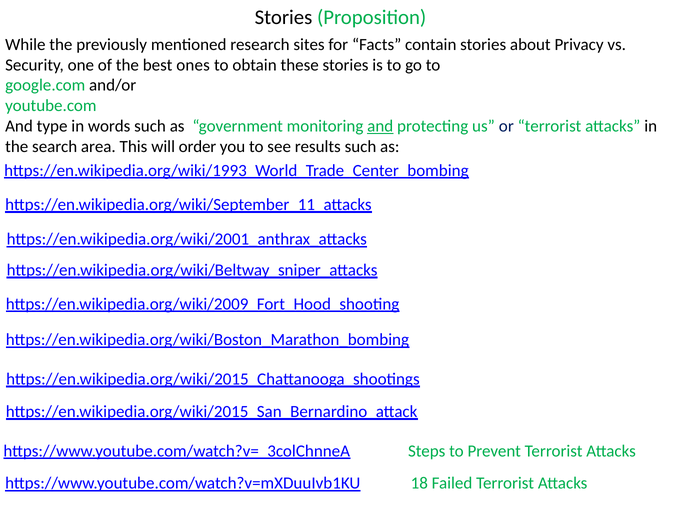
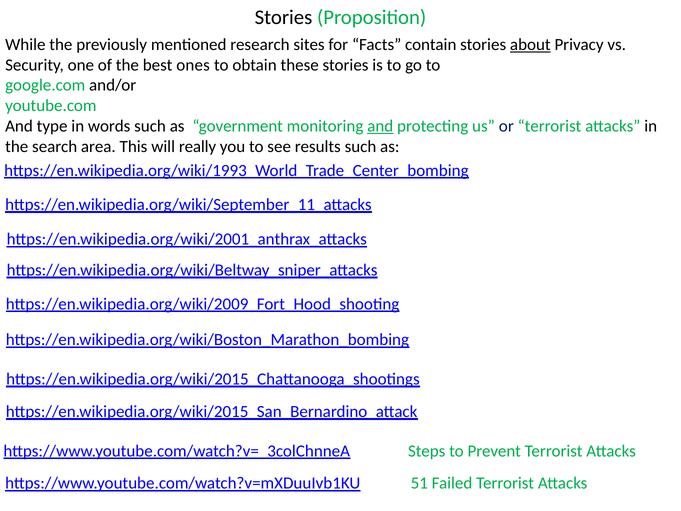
about underline: none -> present
order: order -> really
18: 18 -> 51
